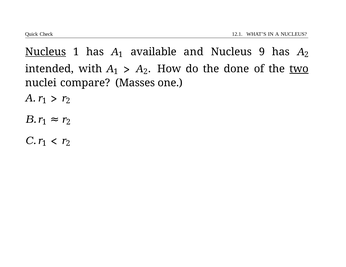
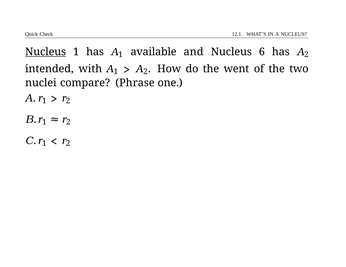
9: 9 -> 6
done: done -> went
two underline: present -> none
Masses: Masses -> Phrase
